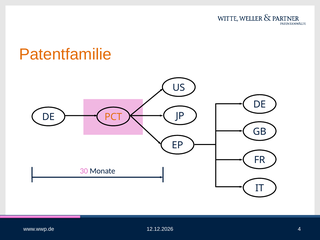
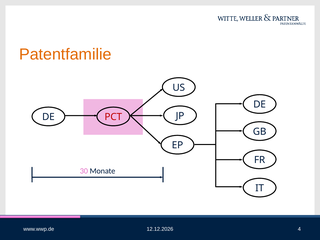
PCT colour: orange -> red
